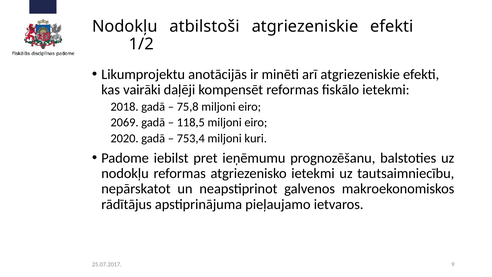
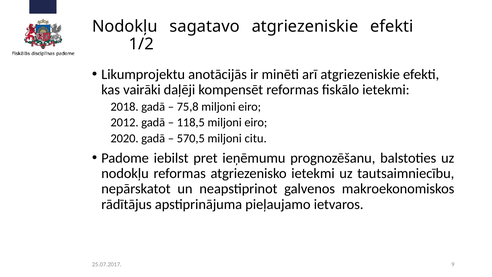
atbilstoši: atbilstoši -> sagatavo
2069: 2069 -> 2012
753,4: 753,4 -> 570,5
kuri: kuri -> citu
